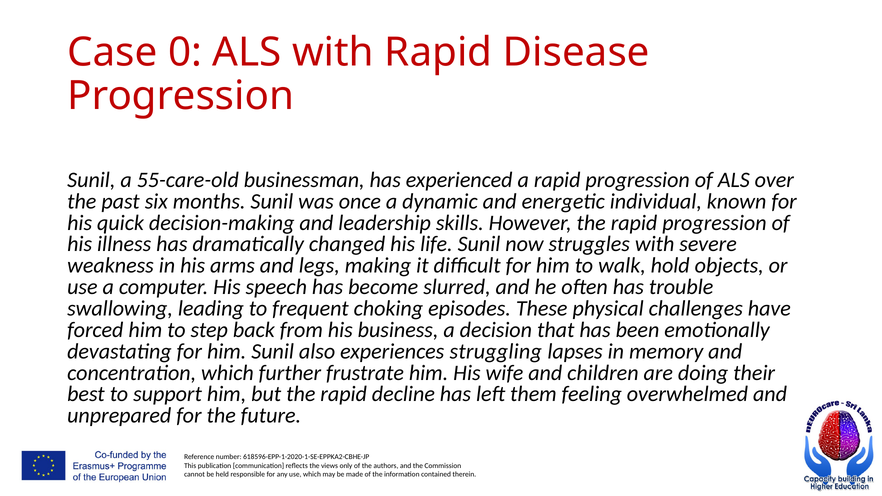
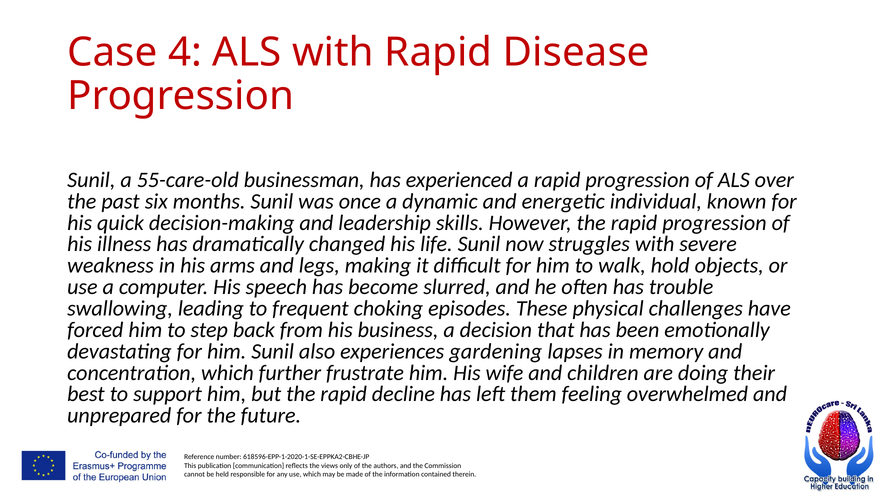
0: 0 -> 4
struggling: struggling -> gardening
